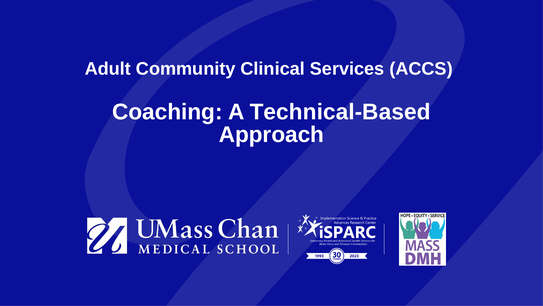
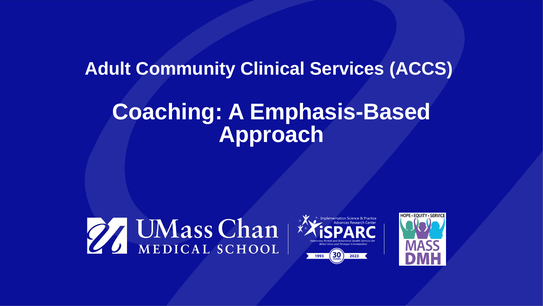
Technical-Based: Technical-Based -> Emphasis-Based
